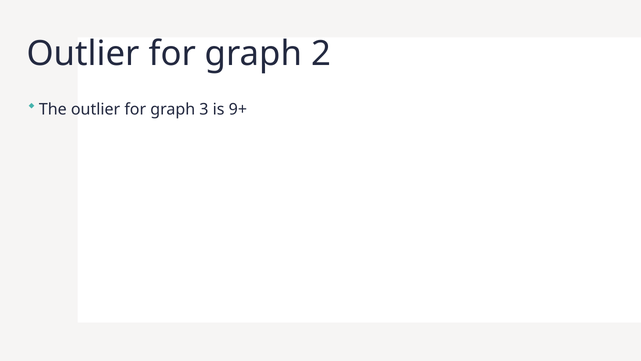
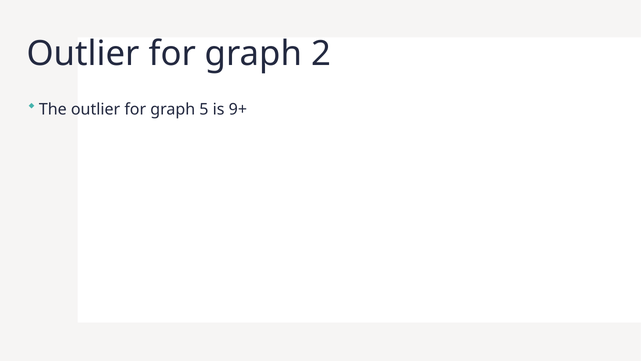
3: 3 -> 5
